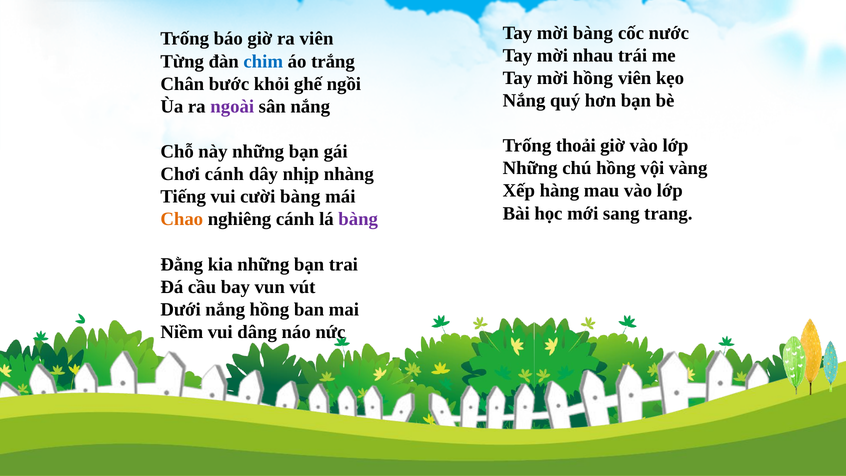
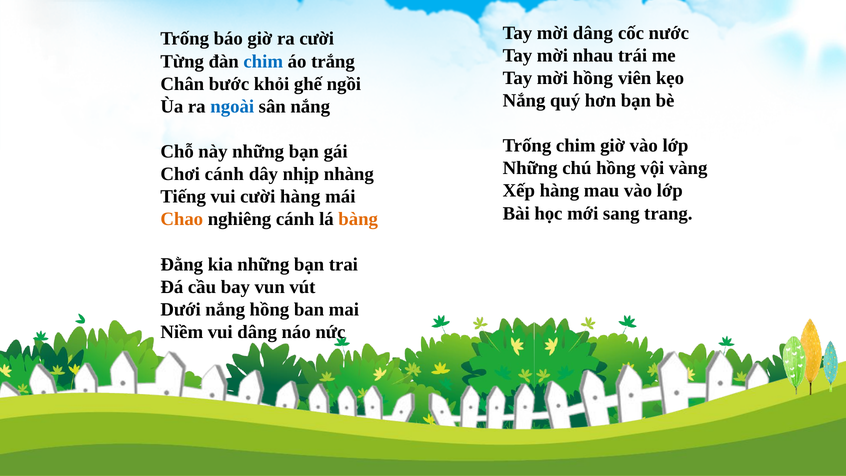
mời bàng: bàng -> dâng
ra viên: viên -> cười
ngoài colour: purple -> blue
Trống thoải: thoải -> chim
cười bàng: bàng -> hàng
bàng at (358, 219) colour: purple -> orange
